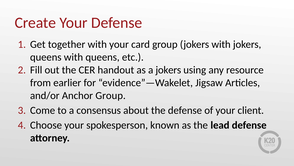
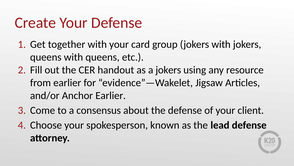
Anchor Group: Group -> Earlier
